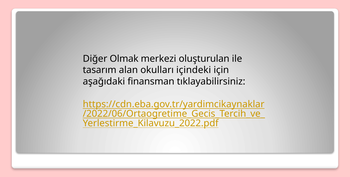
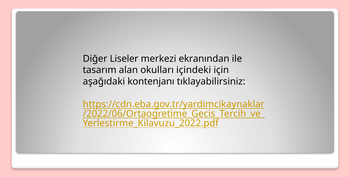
Olmak: Olmak -> Liseler
oluşturulan: oluşturulan -> ekranından
finansman: finansman -> kontenjanı
